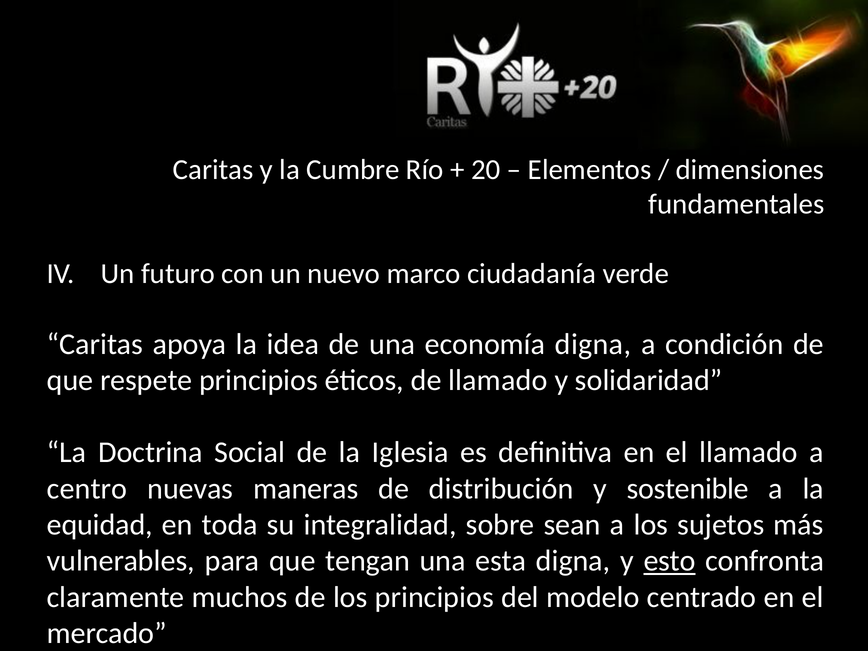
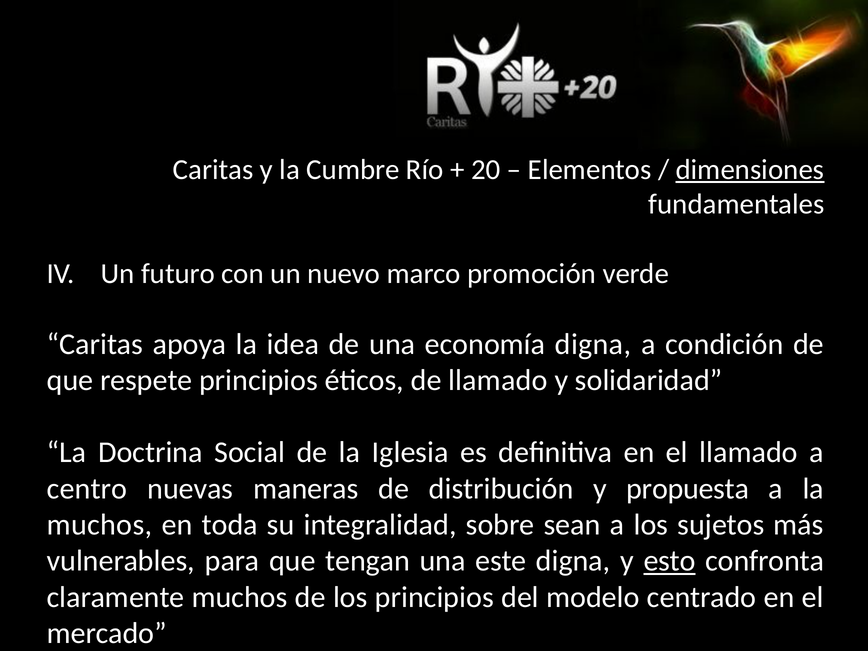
dimensiones underline: none -> present
ciudadanía: ciudadanía -> promoción
sostenible: sostenible -> propuesta
equidad at (100, 525): equidad -> muchos
esta: esta -> este
